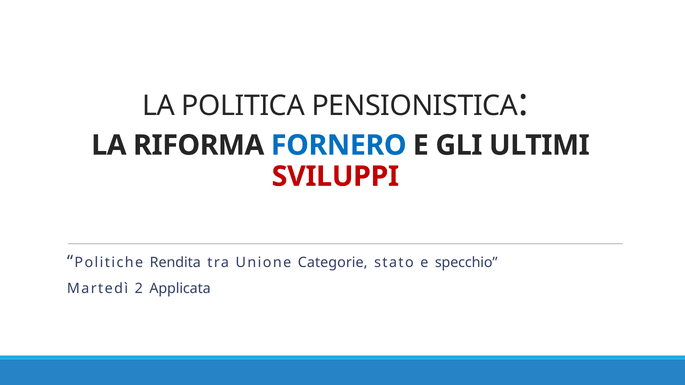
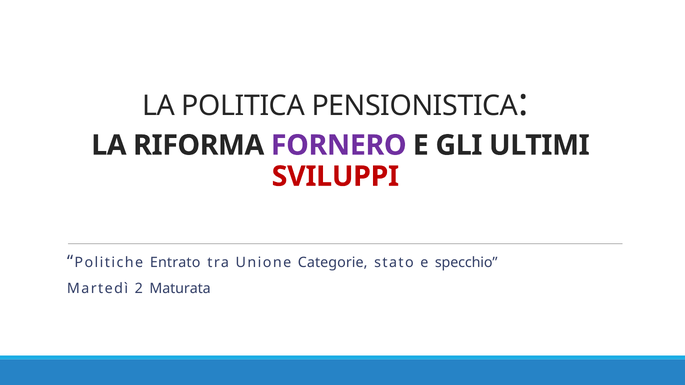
FORNERO colour: blue -> purple
Rendita: Rendita -> Entrato
Applicata: Applicata -> Maturata
